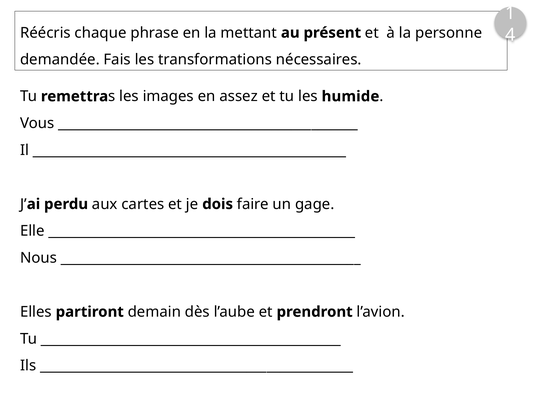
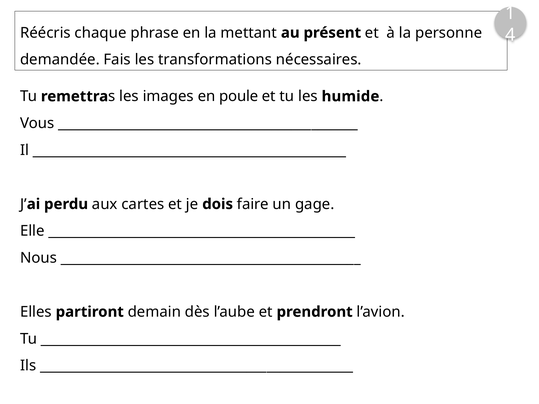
assez: assez -> poule
